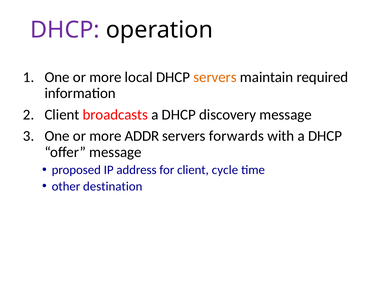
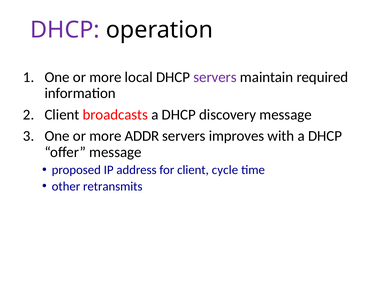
servers at (215, 77) colour: orange -> purple
forwards: forwards -> improves
destination: destination -> retransmits
